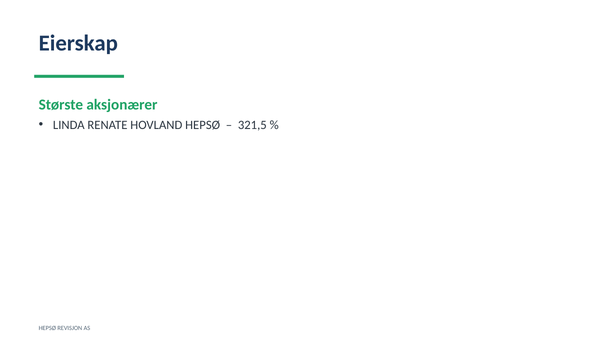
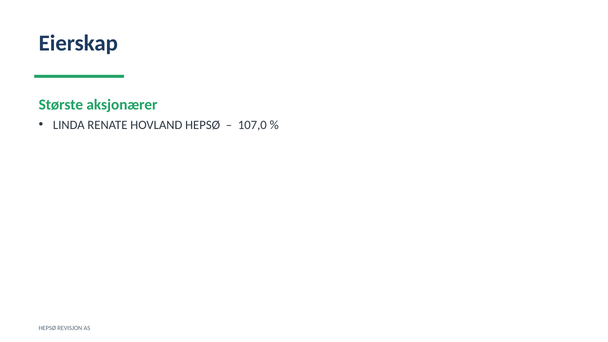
321,5: 321,5 -> 107,0
